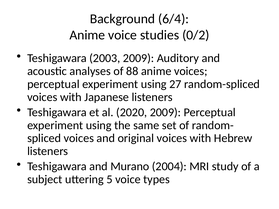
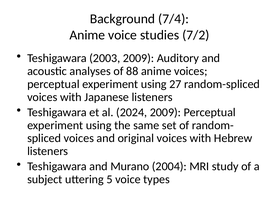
6/4: 6/4 -> 7/4
0/2: 0/2 -> 7/2
2020: 2020 -> 2024
